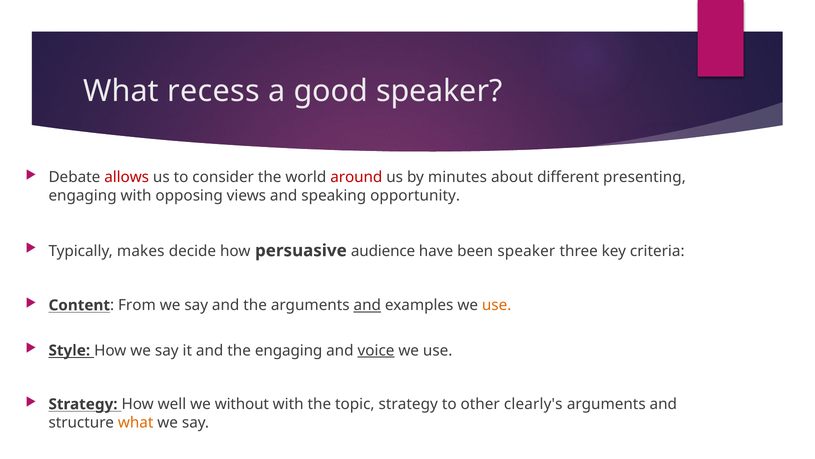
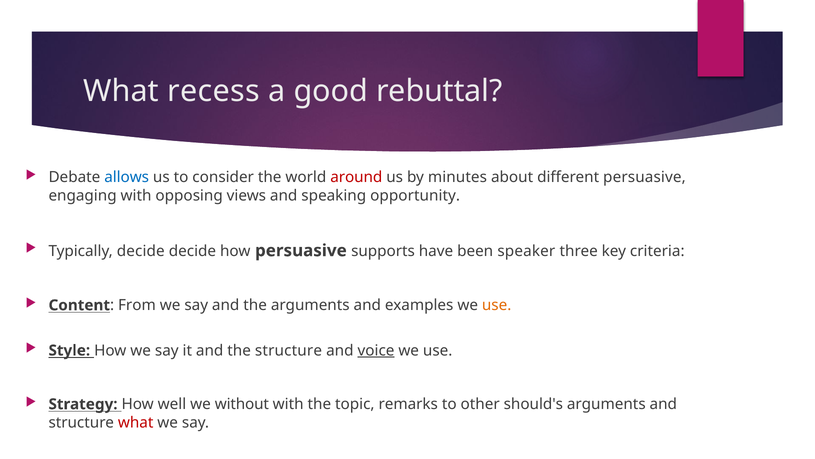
good speaker: speaker -> rebuttal
allows colour: red -> blue
different presenting: presenting -> persuasive
Typically makes: makes -> decide
audience: audience -> supports
and at (367, 305) underline: present -> none
the engaging: engaging -> structure
topic strategy: strategy -> remarks
clearly's: clearly's -> should's
what at (136, 422) colour: orange -> red
